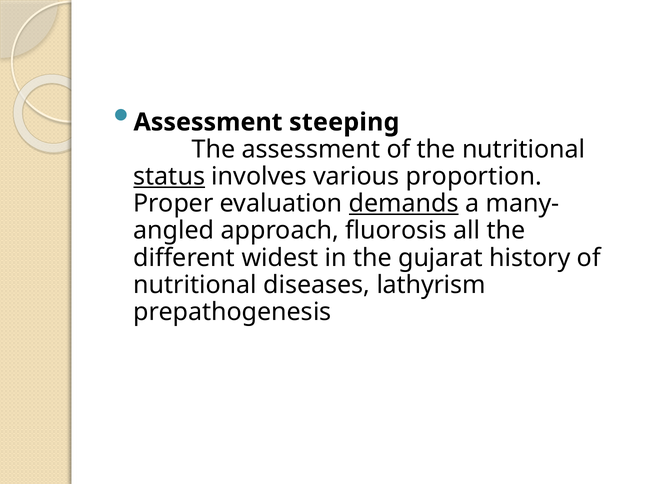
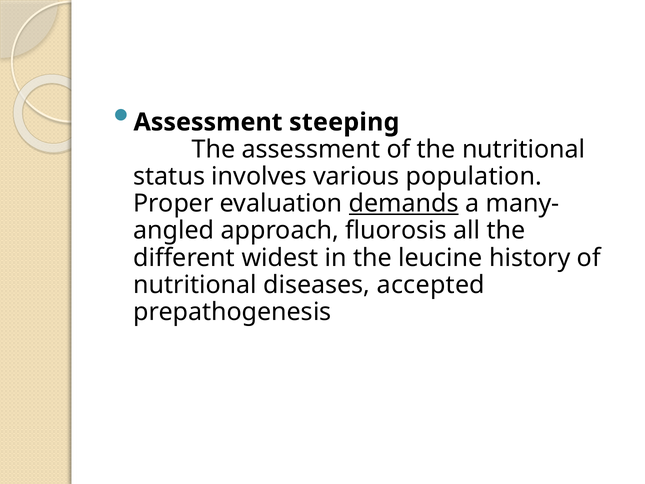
status underline: present -> none
proportion: proportion -> population
gujarat: gujarat -> leucine
lathyrism: lathyrism -> accepted
